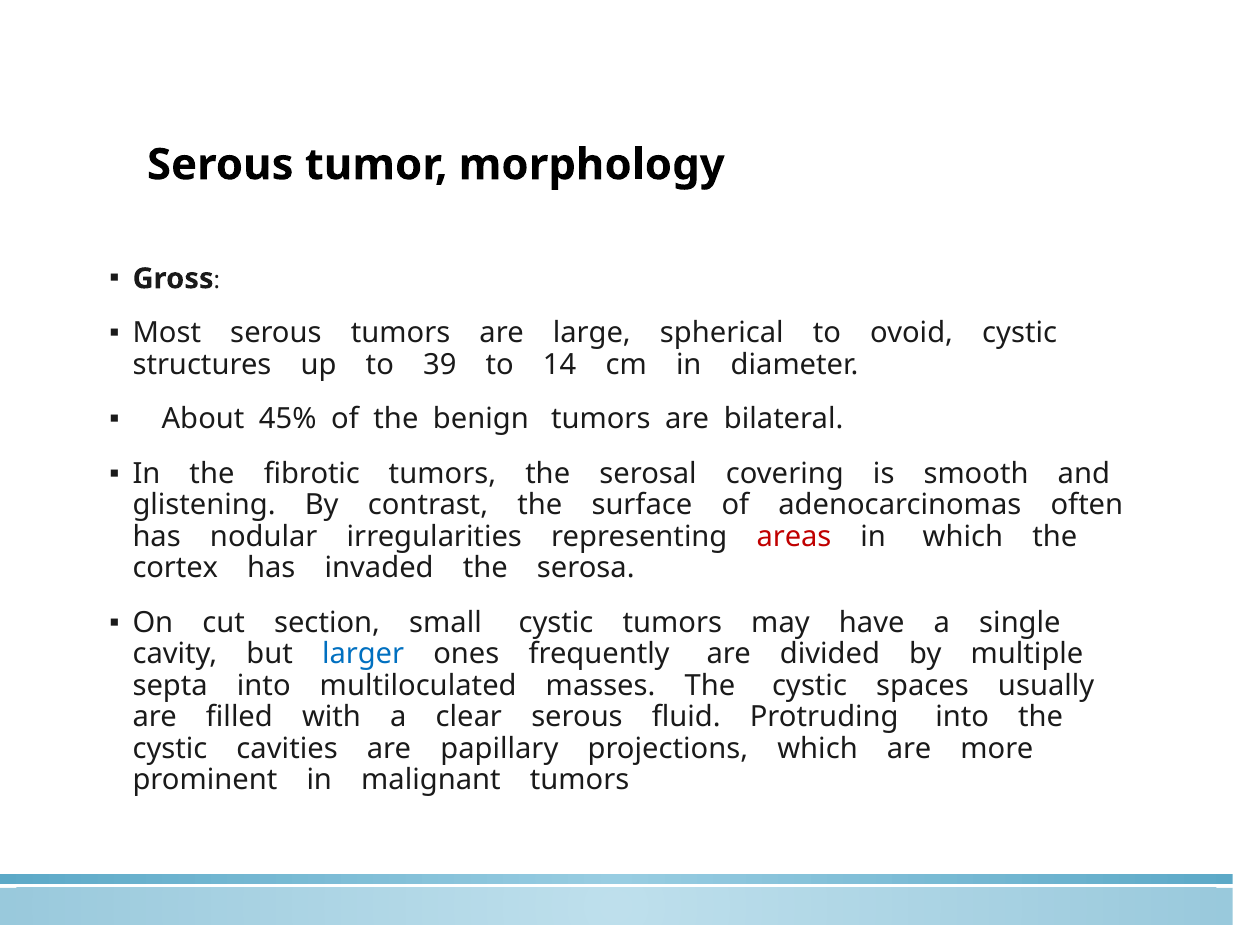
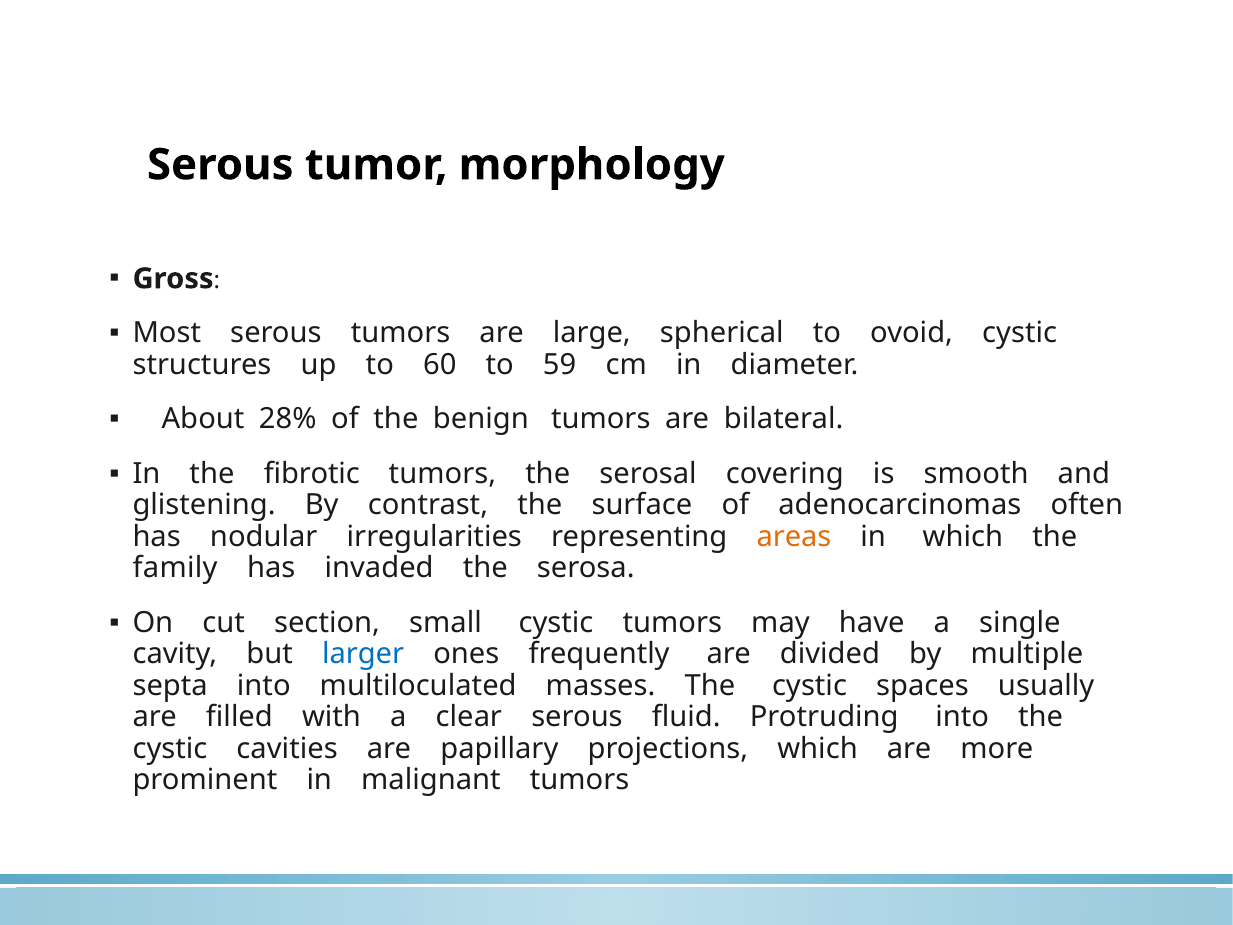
39: 39 -> 60
14: 14 -> 59
45%: 45% -> 28%
areas colour: red -> orange
cortex: cortex -> family
